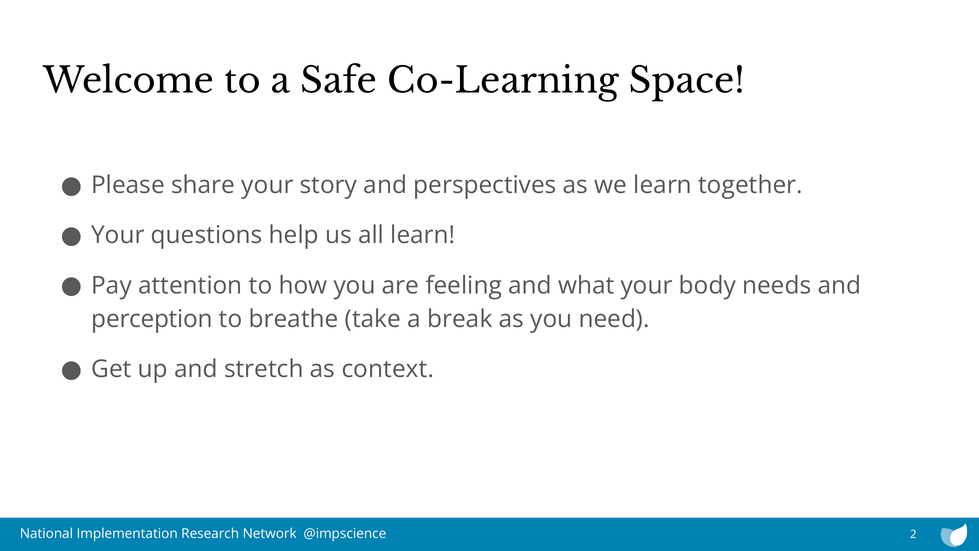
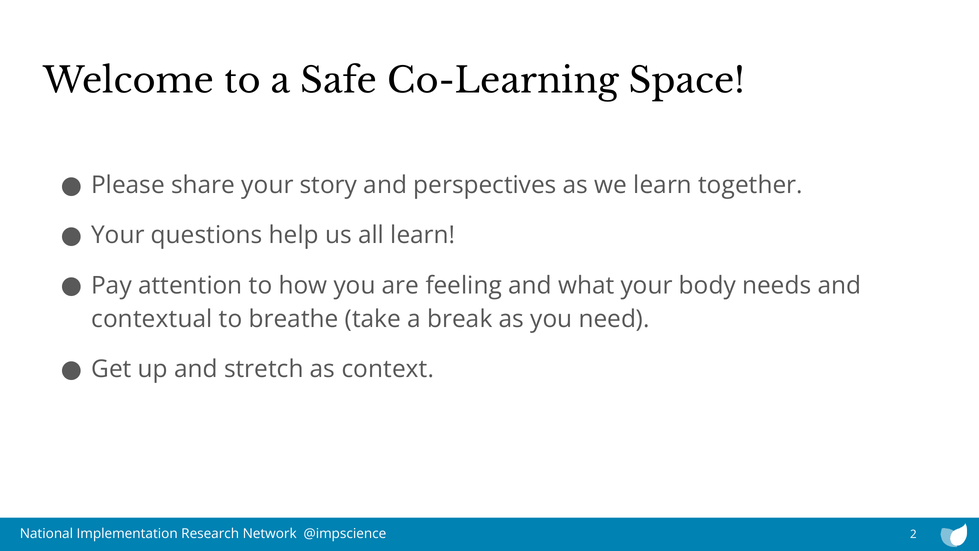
perception: perception -> contextual
